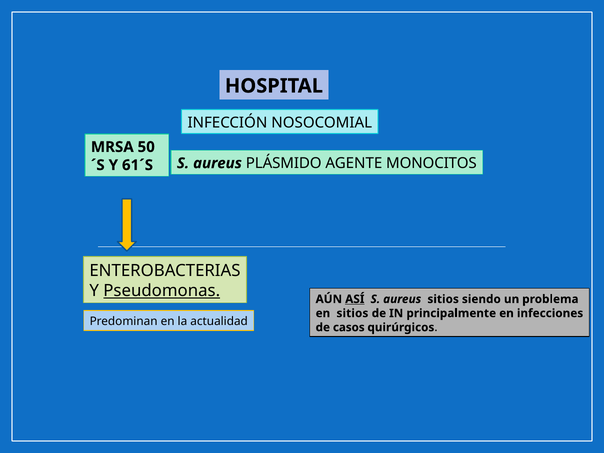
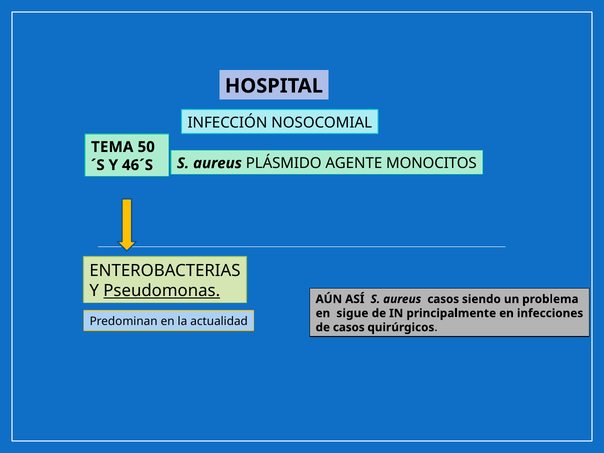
MRSA: MRSA -> TEMA
61´S: 61´S -> 46´S
ASÍ underline: present -> none
aureus sitios: sitios -> casos
en sitios: sitios -> sigue
